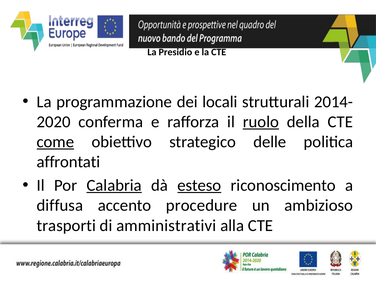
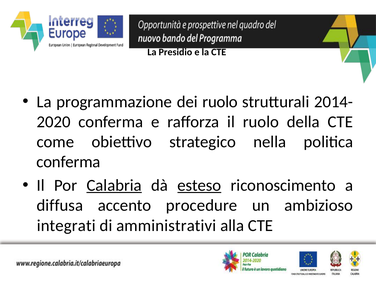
dei locali: locali -> ruolo
ruolo at (261, 122) underline: present -> none
come underline: present -> none
delle: delle -> nella
affrontati at (68, 162): affrontati -> conferma
trasporti: trasporti -> integrati
